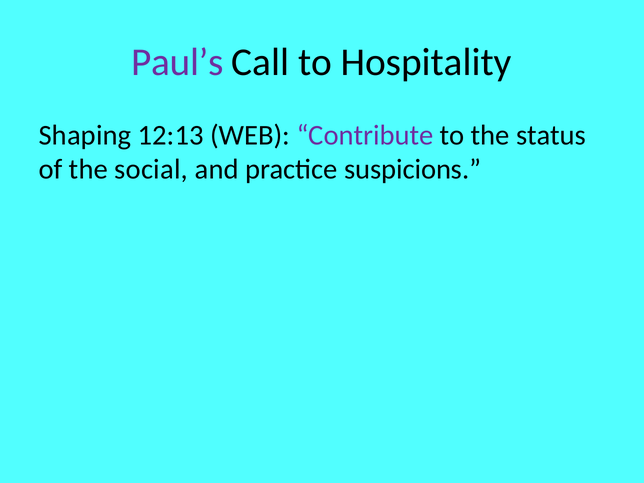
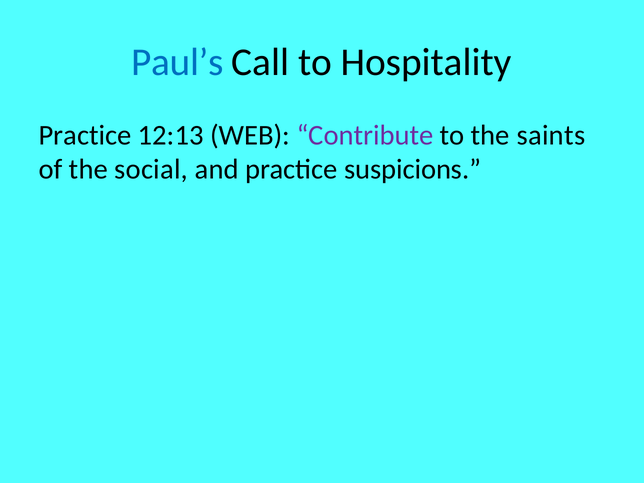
Paul’s colour: purple -> blue
Shaping at (85, 135): Shaping -> Practice
status: status -> saints
